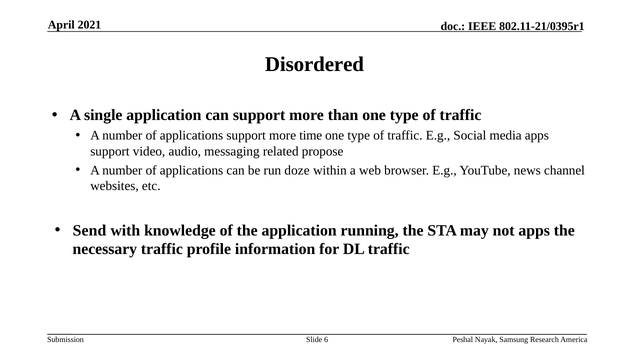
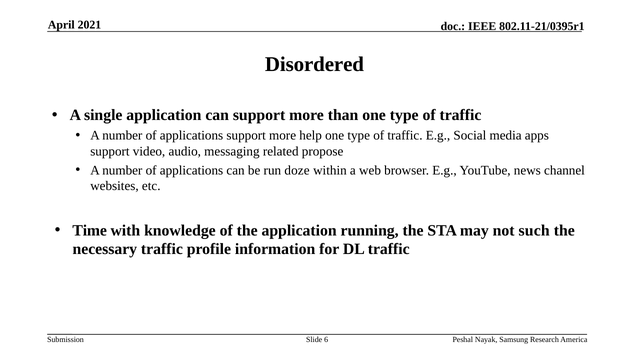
time: time -> help
Send: Send -> Time
not apps: apps -> such
